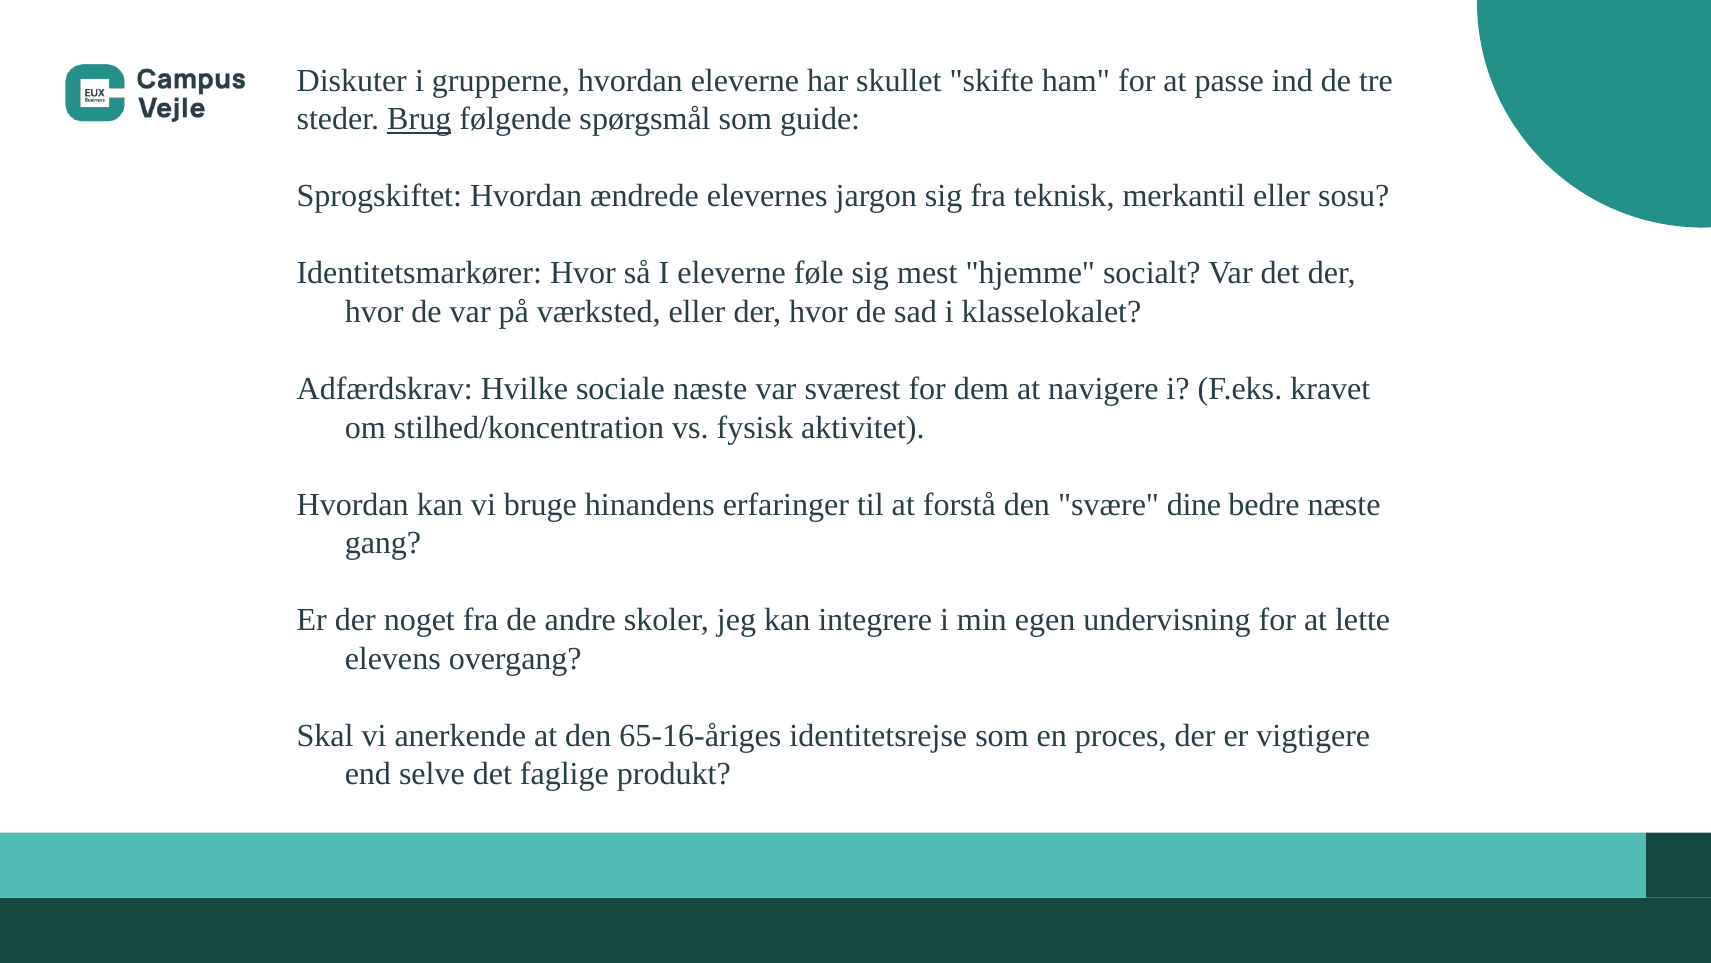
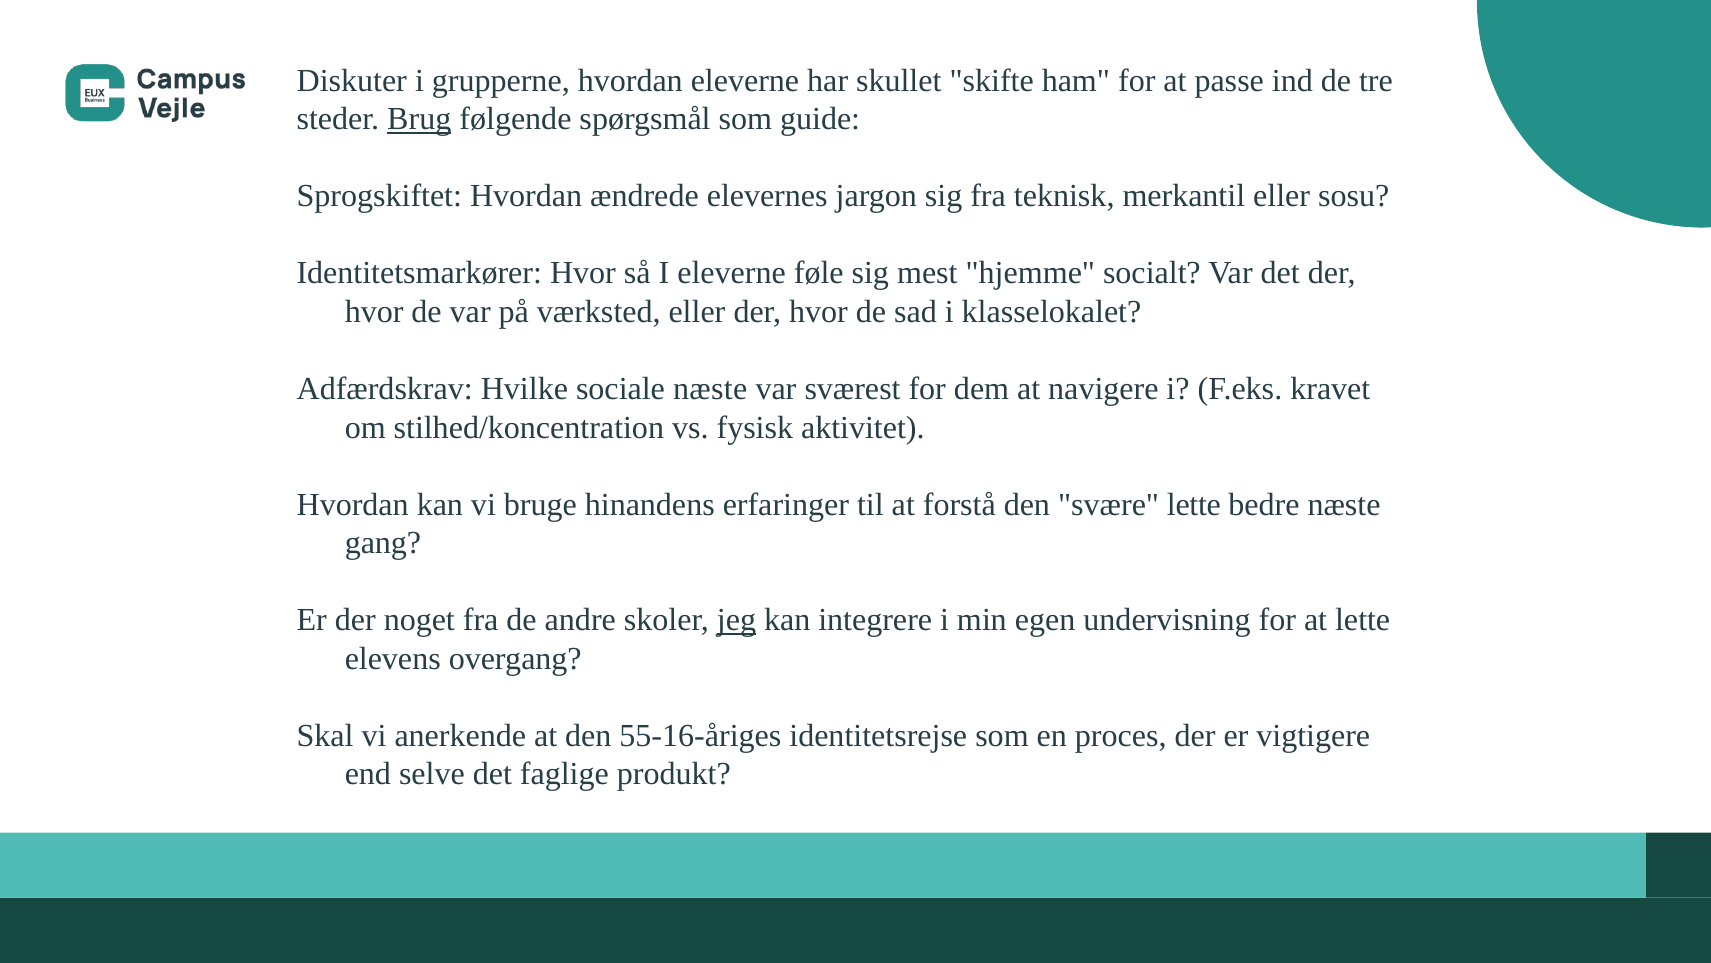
svære dine: dine -> lette
jeg underline: none -> present
65-16-åriges: 65-16-åriges -> 55-16-åriges
